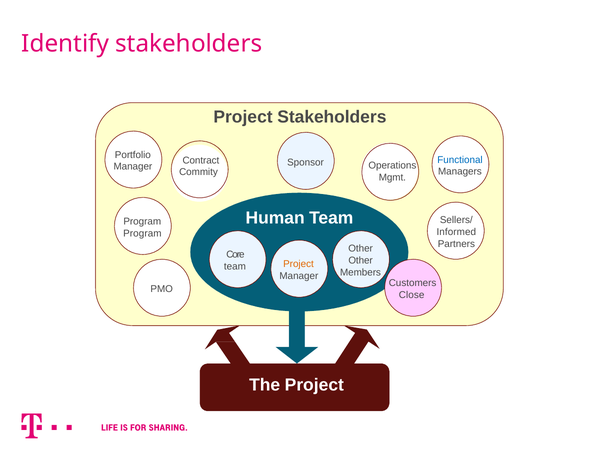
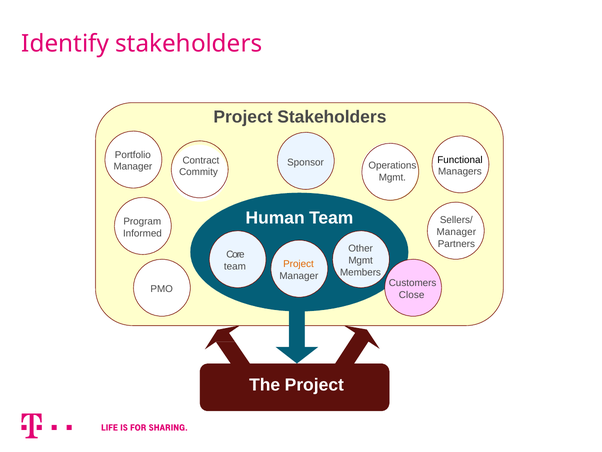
Functional colour: blue -> black
Informed at (456, 232): Informed -> Manager
Program at (142, 233): Program -> Informed
Other at (361, 260): Other -> Mgmt
